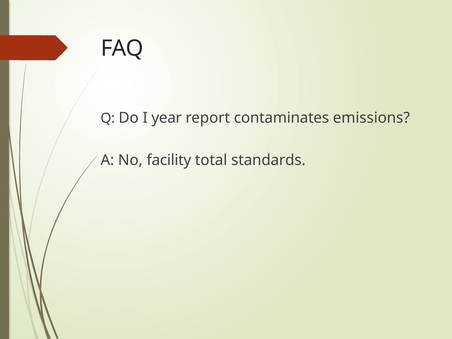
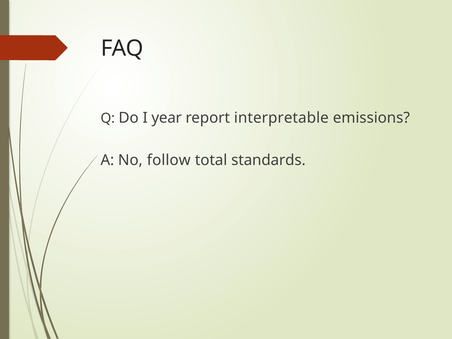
contaminates: contaminates -> interpretable
facility: facility -> follow
